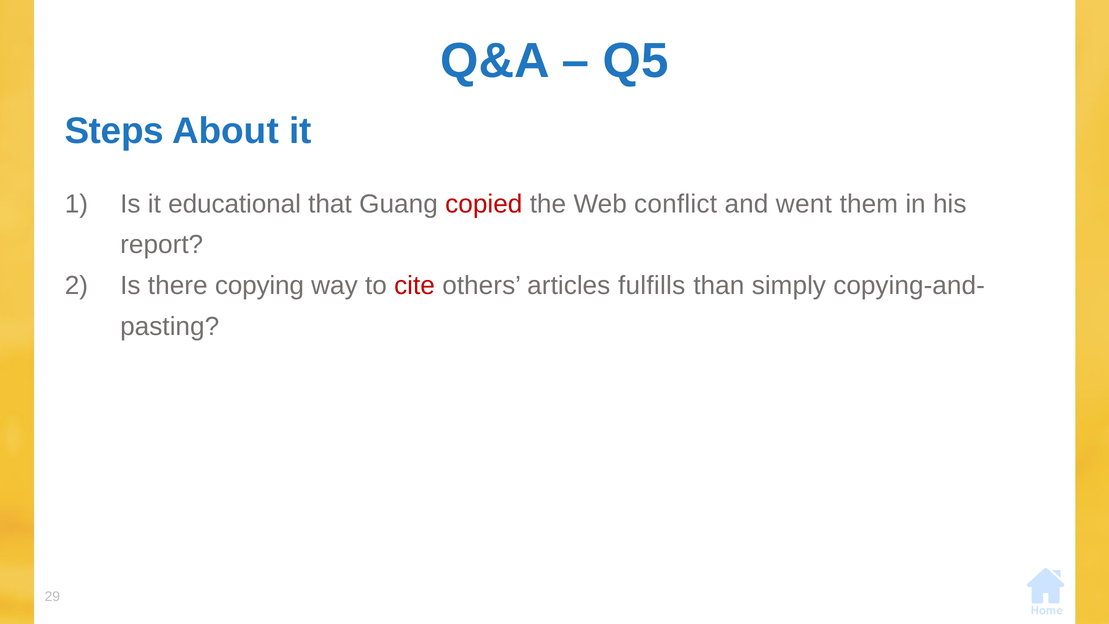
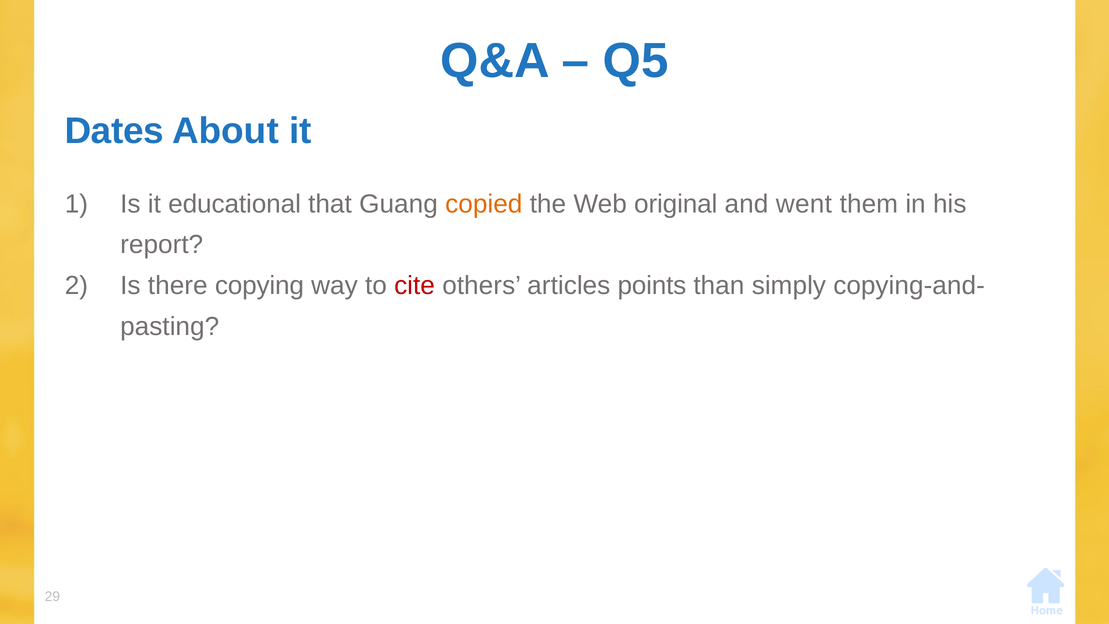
Steps: Steps -> Dates
copied colour: red -> orange
conflict: conflict -> original
fulfills: fulfills -> points
